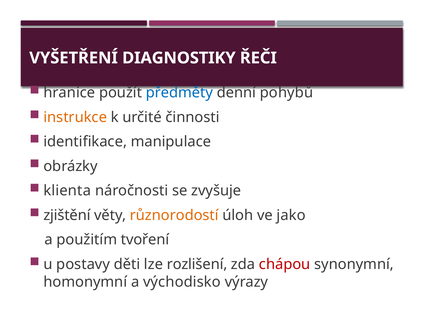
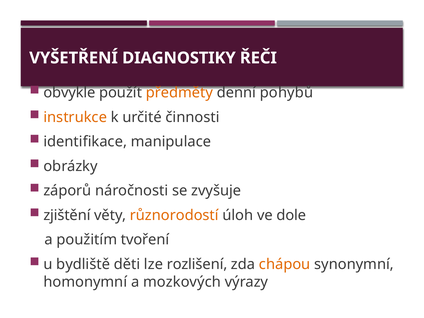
hranice: hranice -> obvykle
předměty colour: blue -> orange
klienta: klienta -> záporů
jako: jako -> dole
postavy: postavy -> bydliště
chápou colour: red -> orange
východisko: východisko -> mozkových
